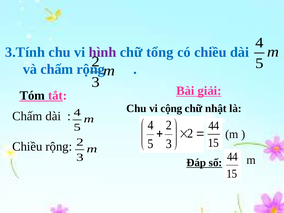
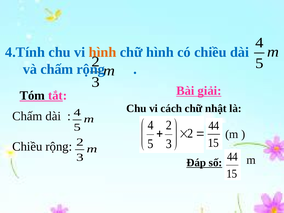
3.Tính: 3.Tính -> 4.Tính
hình at (103, 52) colour: purple -> orange
chữ tổng: tổng -> hình
cộng: cộng -> cách
